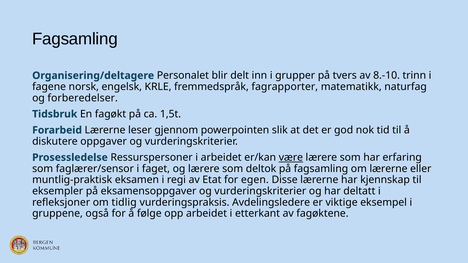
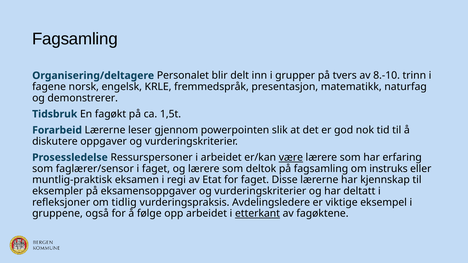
fagrapporter: fagrapporter -> presentasjon
forberedelser: forberedelser -> demonstrerer
om lærerne: lærerne -> instruks
for egen: egen -> faget
etterkant underline: none -> present
